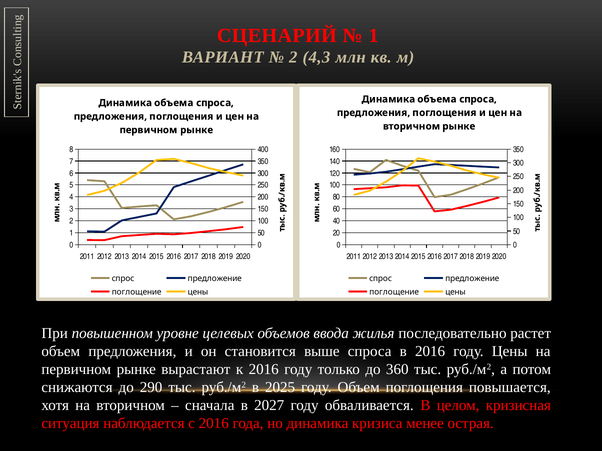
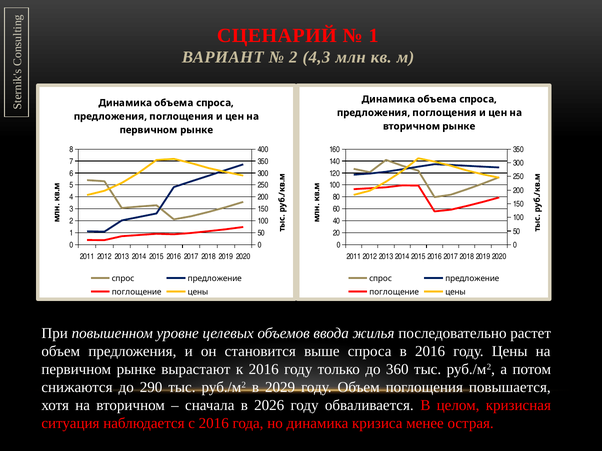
2025: 2025 -> 2029
2027: 2027 -> 2026
